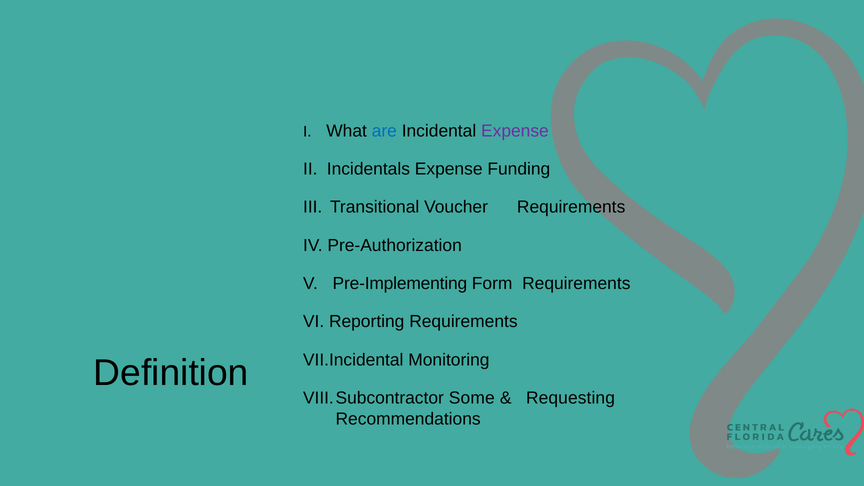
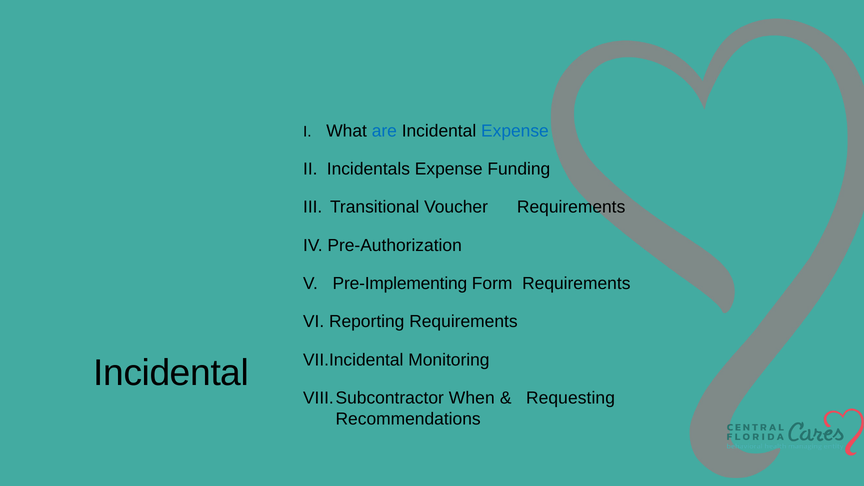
Expense at (515, 131) colour: purple -> blue
Definition at (171, 373): Definition -> Incidental
Some: Some -> When
